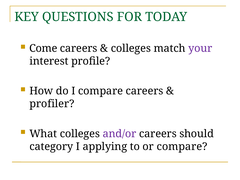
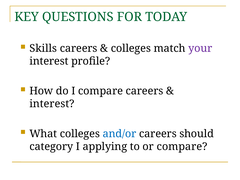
Come: Come -> Skills
profiler at (52, 104): profiler -> interest
and/or colour: purple -> blue
